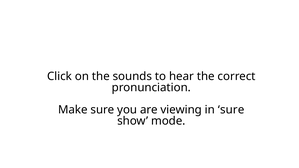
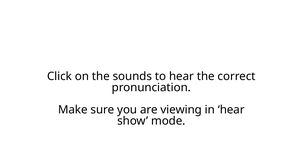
in sure: sure -> hear
